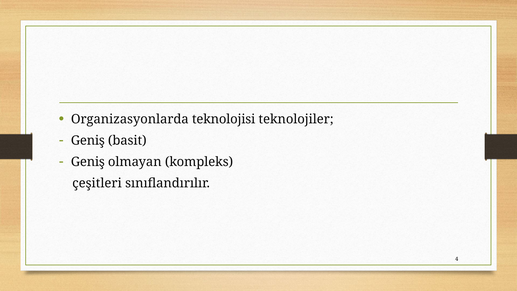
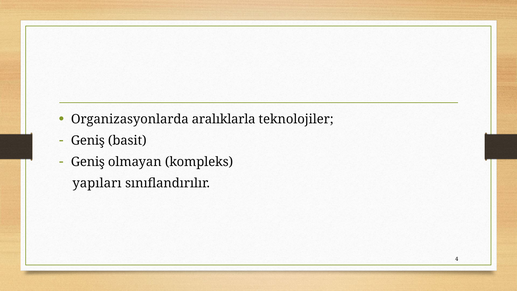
teknolojisi: teknolojisi -> aralıklarla
çeşitleri: çeşitleri -> yapıları
